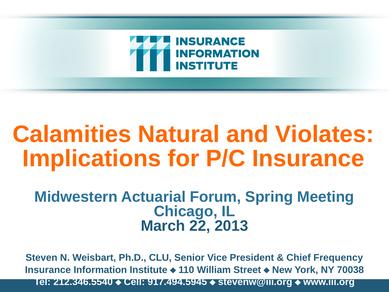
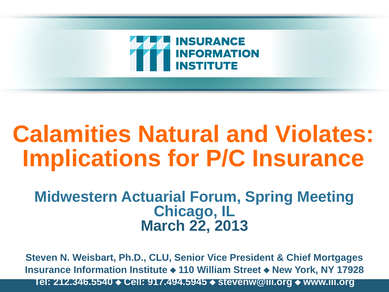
Frequency: Frequency -> Mortgages
70038: 70038 -> 17928
